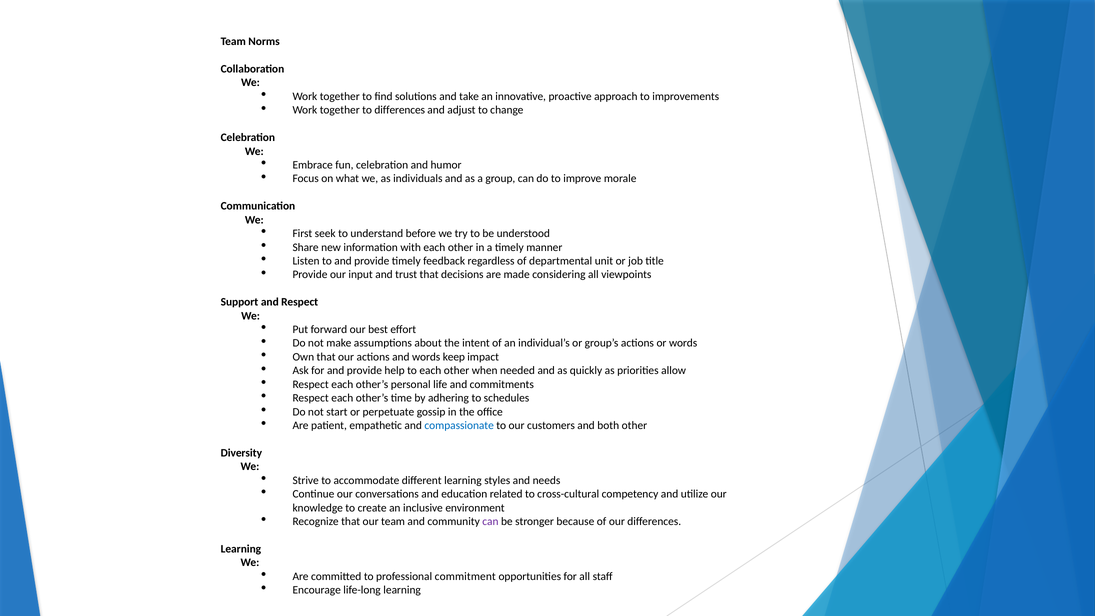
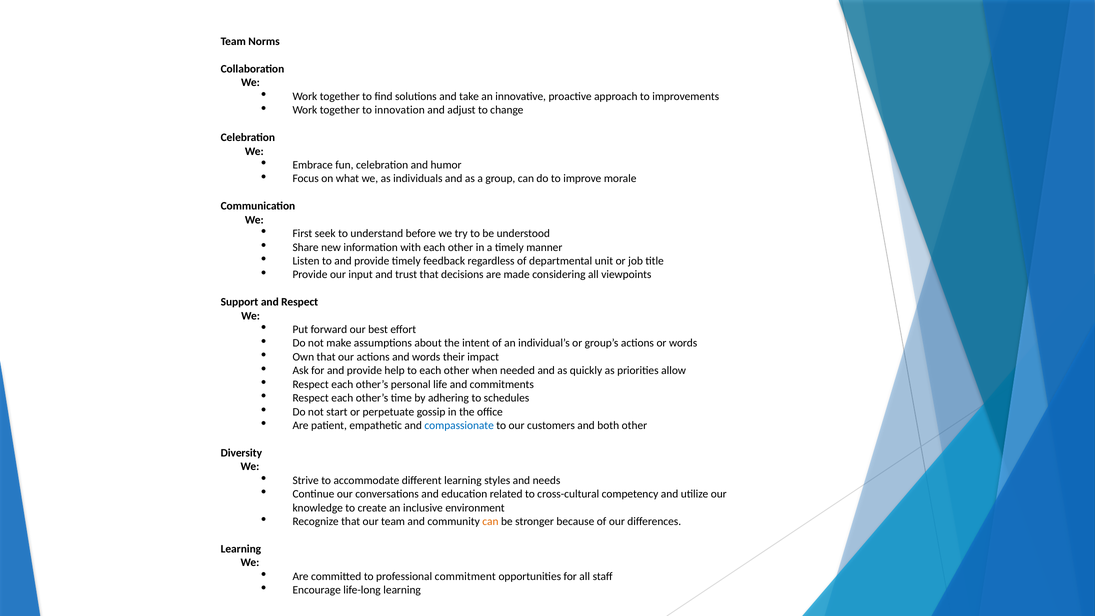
to differences: differences -> innovation
keep: keep -> their
can at (490, 521) colour: purple -> orange
